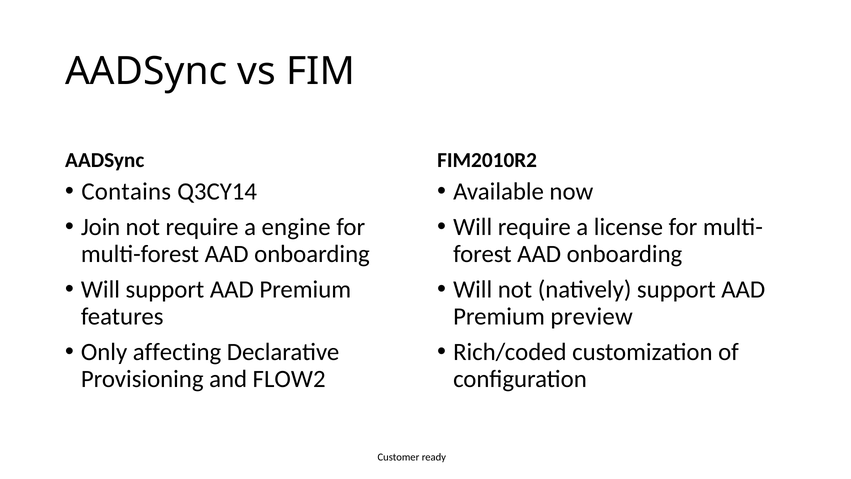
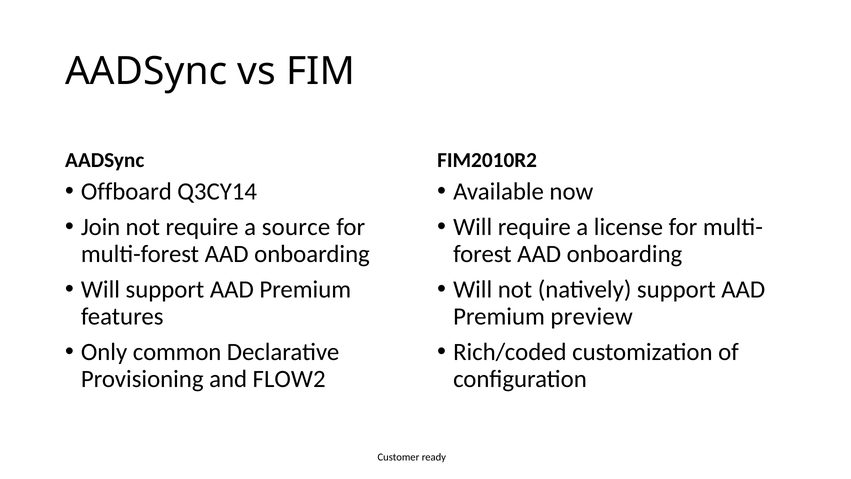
Contains: Contains -> Offboard
engine: engine -> source
affecting: affecting -> common
